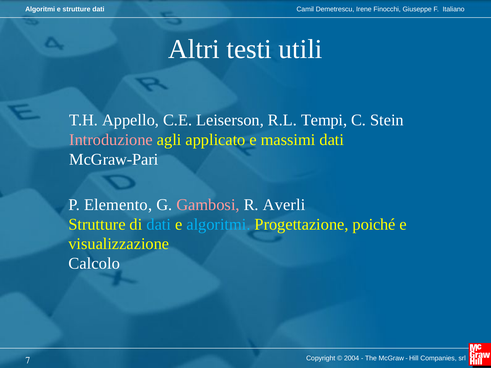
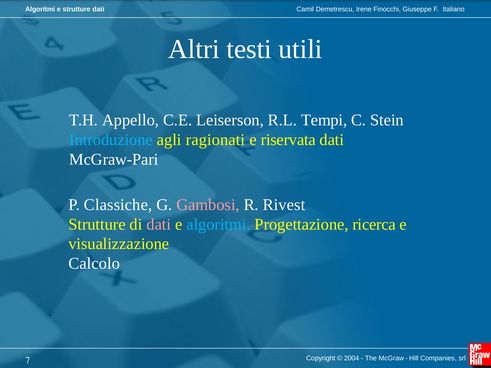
Introduzione colour: pink -> light blue
applicato: applicato -> ragionati
massimi: massimi -> riservata
Elemento: Elemento -> Classiche
Averli: Averli -> Rivest
dati at (159, 224) colour: light blue -> pink
poiché: poiché -> ricerca
